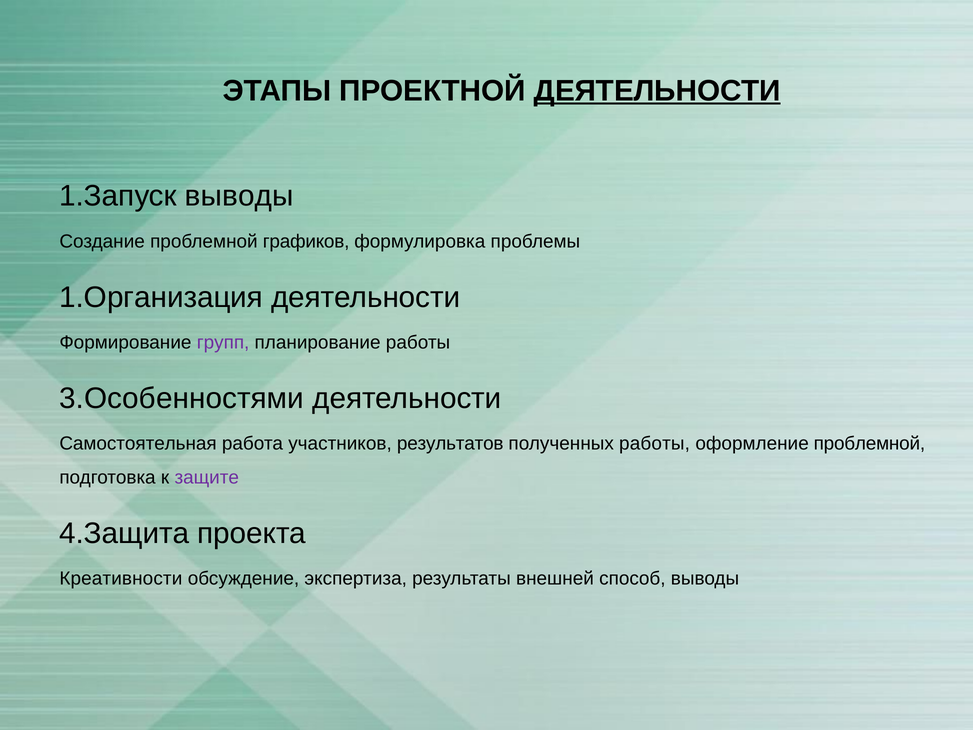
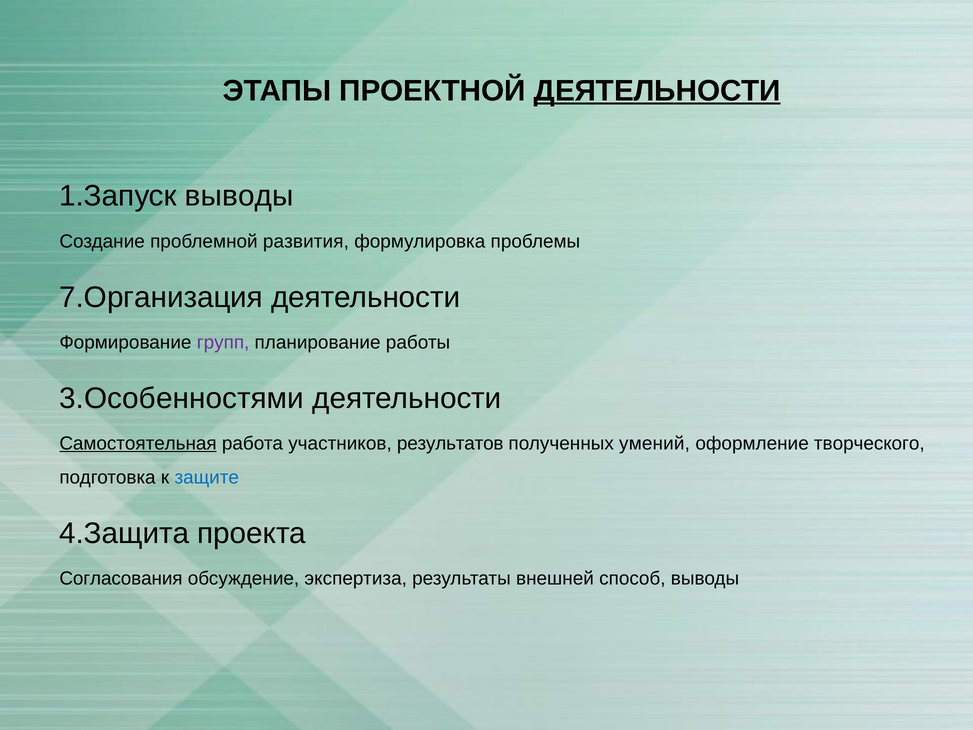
графиков: графиков -> развития
1.Организация: 1.Организация -> 7.Организация
Самостоятельная underline: none -> present
полученных работы: работы -> умений
оформление проблемной: проблемной -> творческого
защите colour: purple -> blue
Креативности: Креативности -> Согласования
